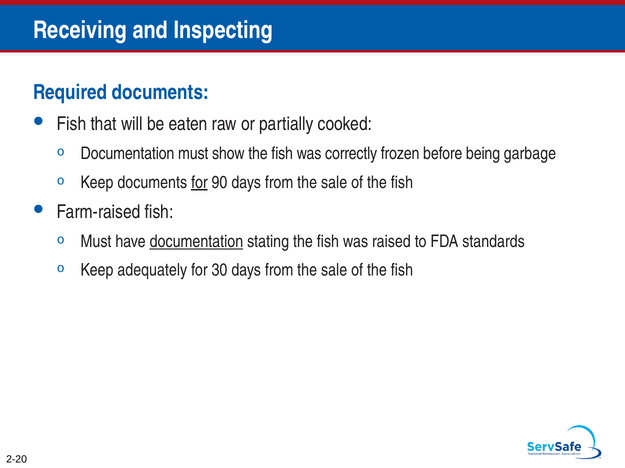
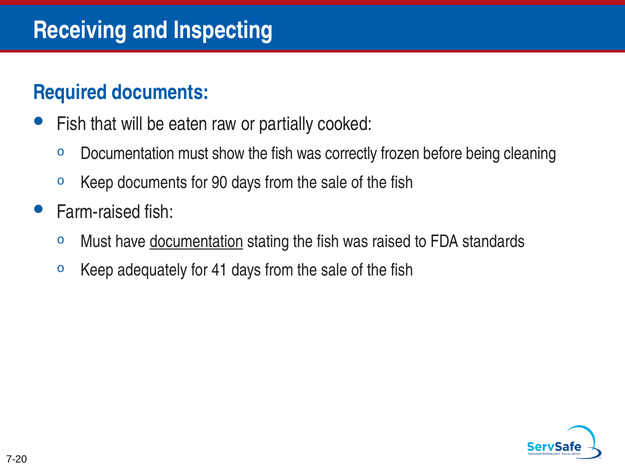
garbage: garbage -> cleaning
for at (199, 183) underline: present -> none
30: 30 -> 41
2-20: 2-20 -> 7-20
